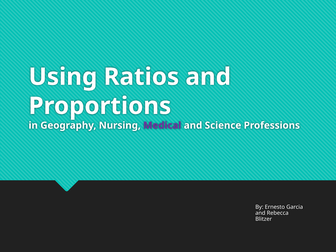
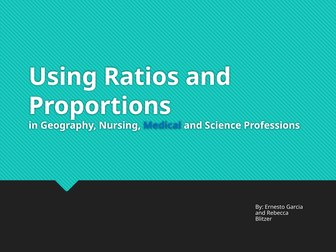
Medical colour: purple -> blue
